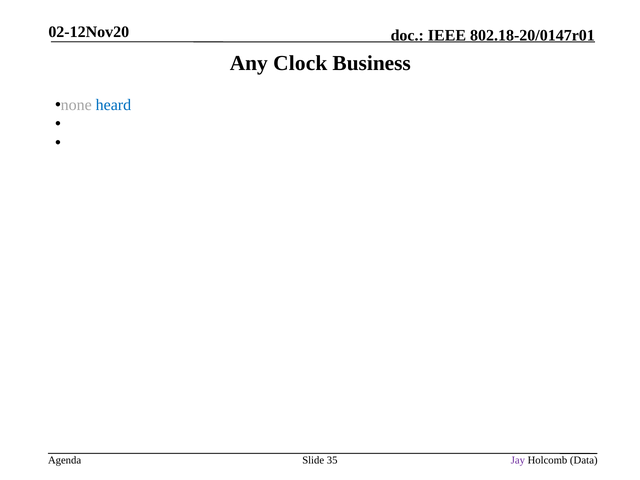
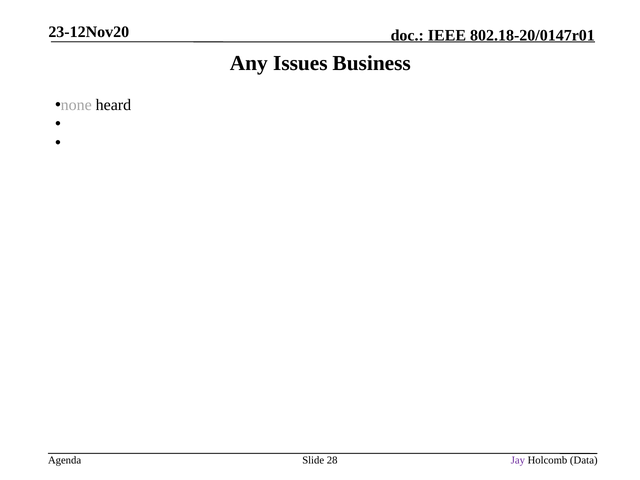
02-12Nov20: 02-12Nov20 -> 23-12Nov20
Clock: Clock -> Issues
heard colour: blue -> black
35: 35 -> 28
